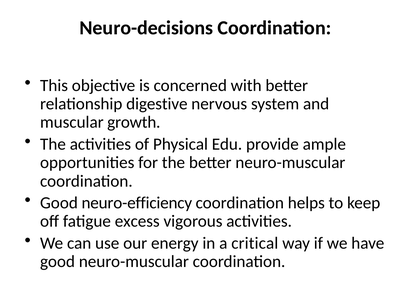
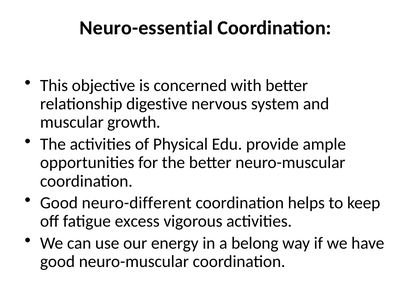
Neuro-decisions: Neuro-decisions -> Neuro-essential
neuro-efficiency: neuro-efficiency -> neuro-different
critical: critical -> belong
